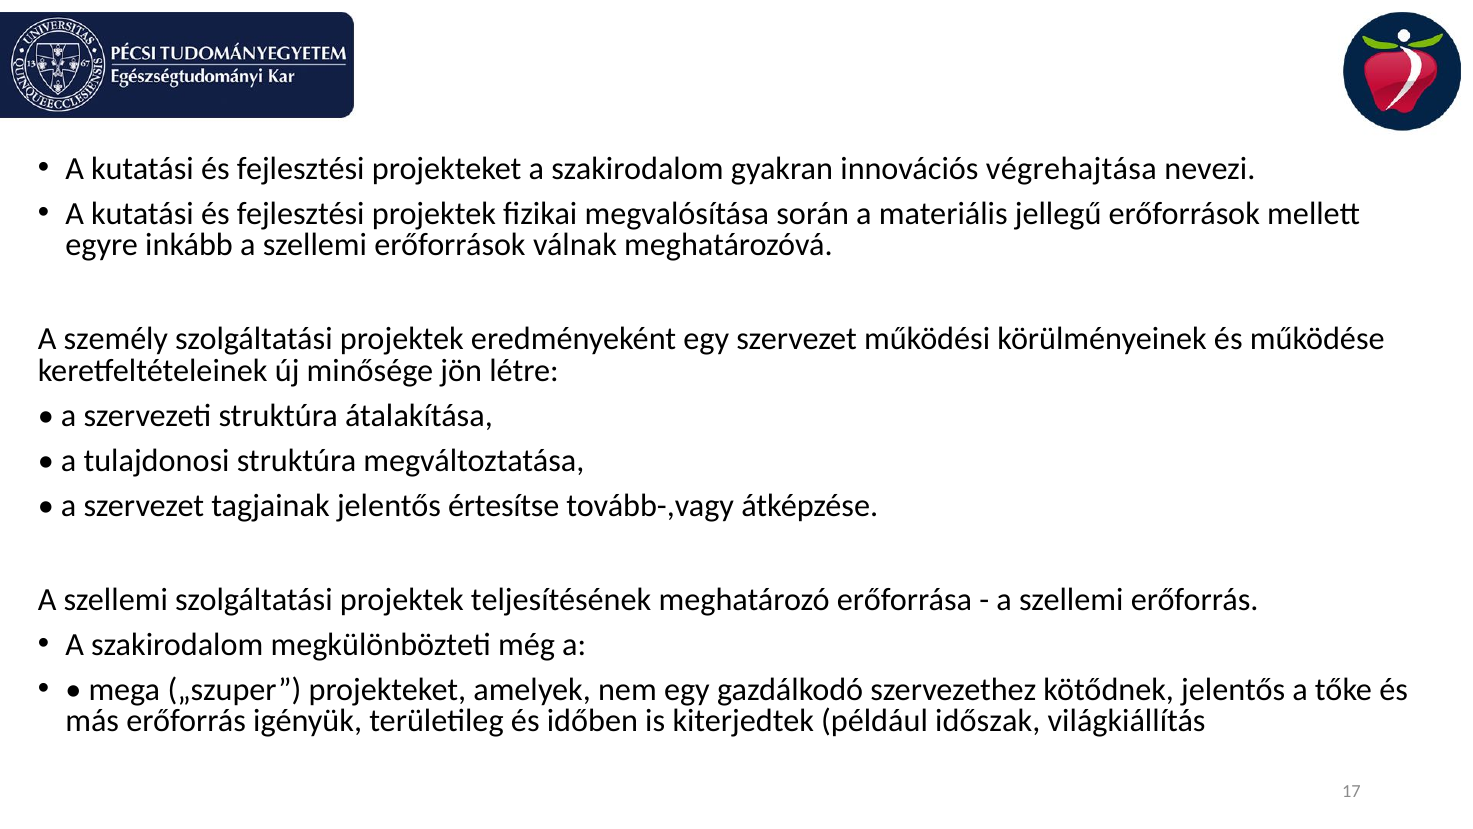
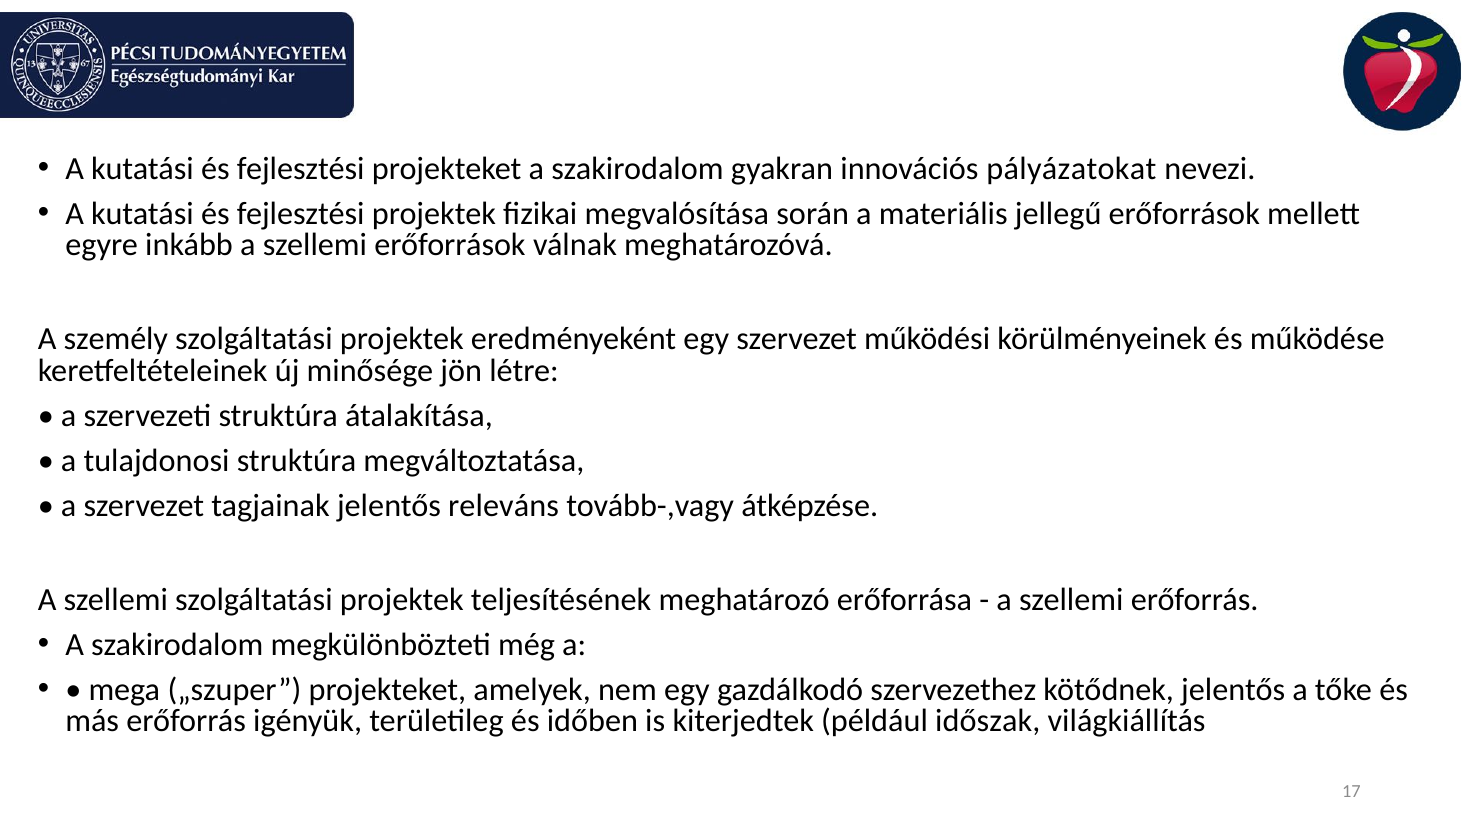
végrehajtása: végrehajtása -> pályázatokat
értesítse: értesítse -> releváns
